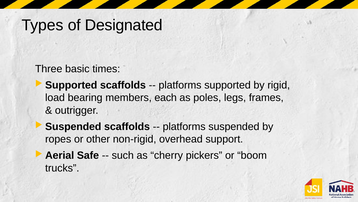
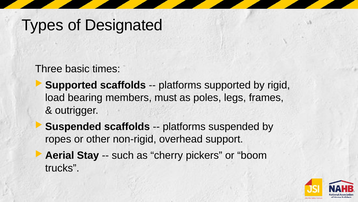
each: each -> must
Safe: Safe -> Stay
